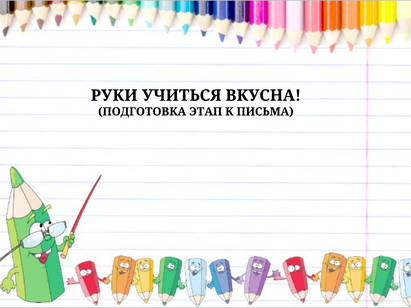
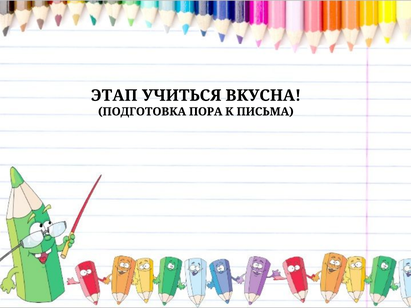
РУКИ: РУКИ -> ЭТАП
ЭТАП: ЭТАП -> ПОРА
